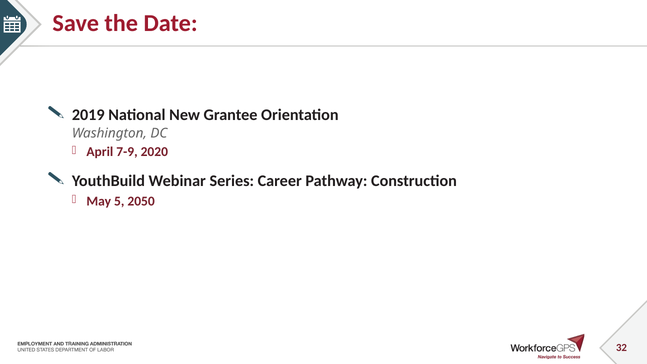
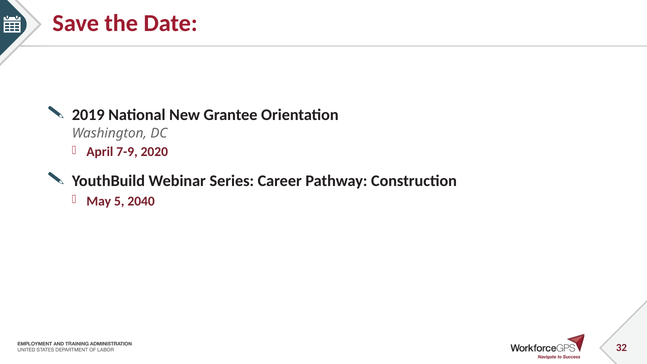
2050: 2050 -> 2040
